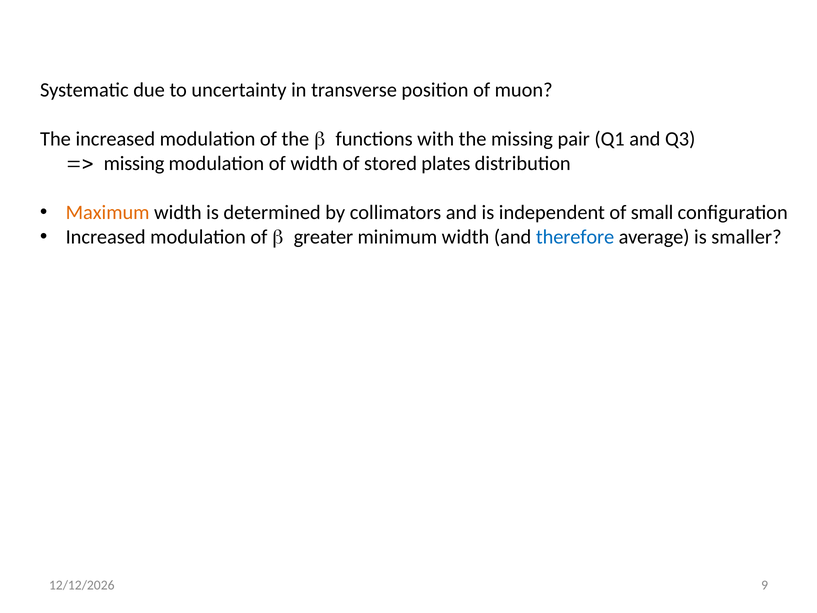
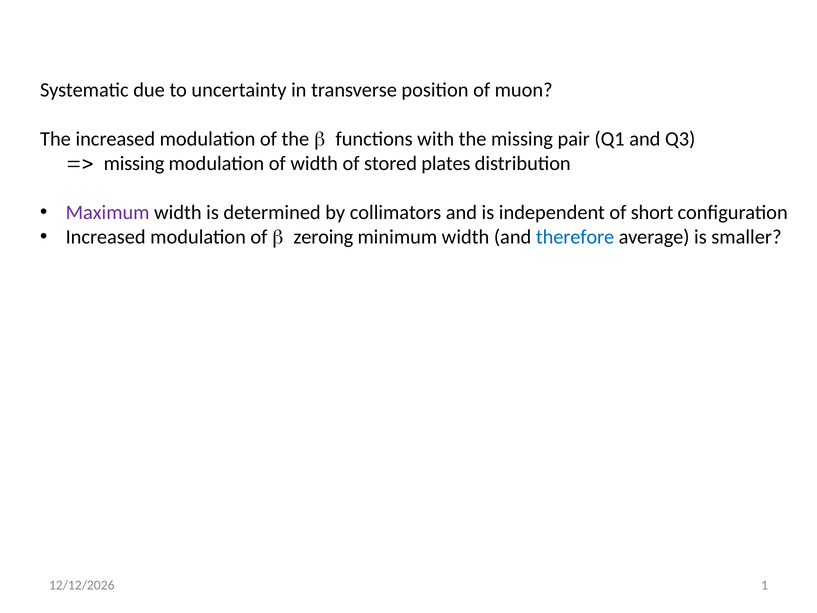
Maximum colour: orange -> purple
small: small -> short
greater: greater -> zeroing
9: 9 -> 1
